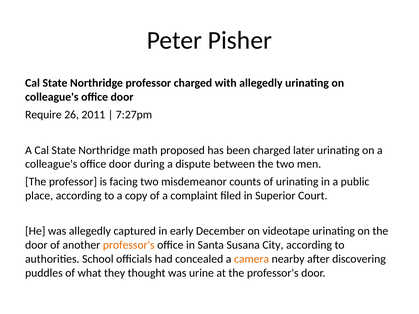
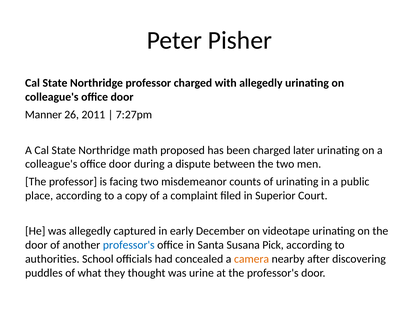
Require: Require -> Manner
professor's at (129, 245) colour: orange -> blue
City: City -> Pick
